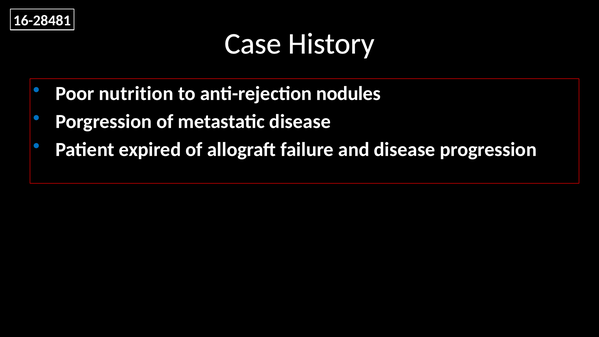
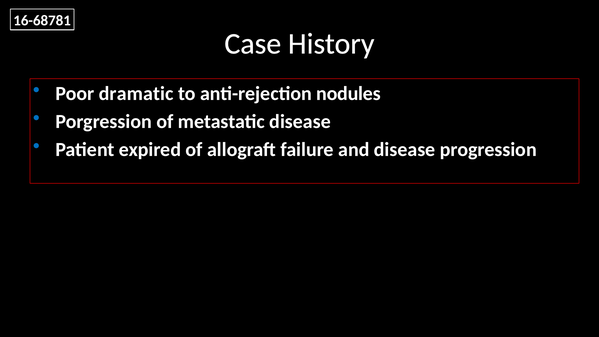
16-28481: 16-28481 -> 16-68781
nutrition: nutrition -> dramatic
